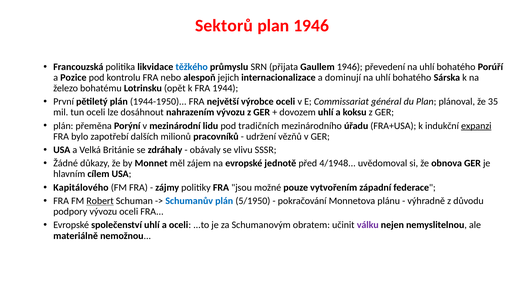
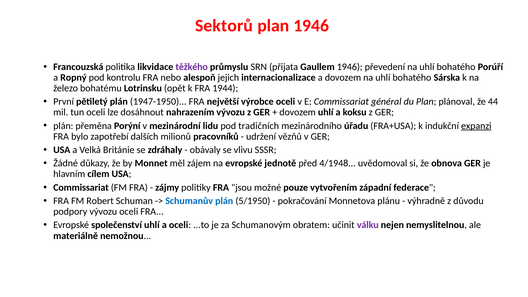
těžkého colour: blue -> purple
Pozice: Pozice -> Ropný
a dominují: dominují -> dovozem
1944-1950: 1944-1950 -> 1947-1950
35: 35 -> 44
Kapitálového at (81, 187): Kapitálového -> Commissariat
Robert underline: present -> none
